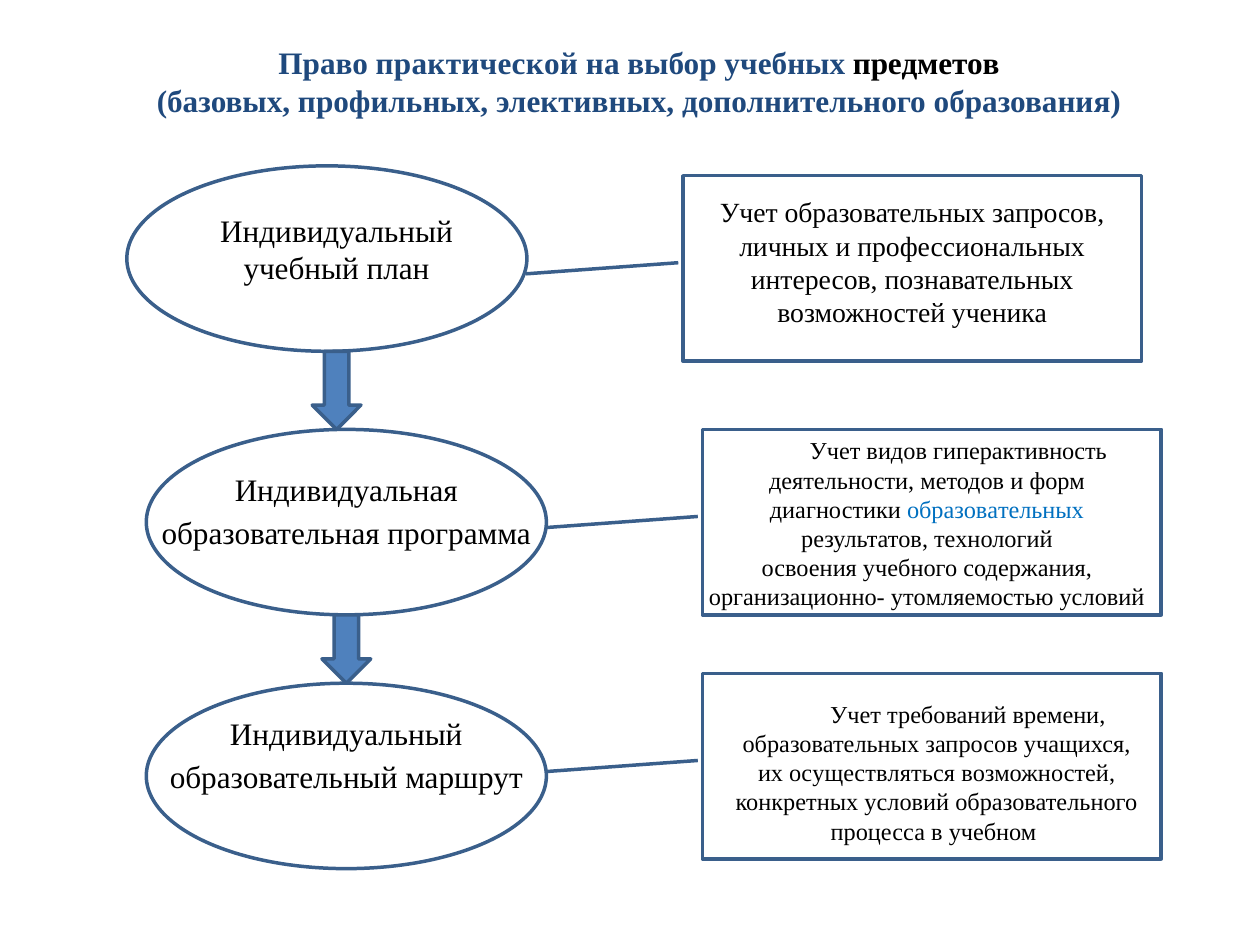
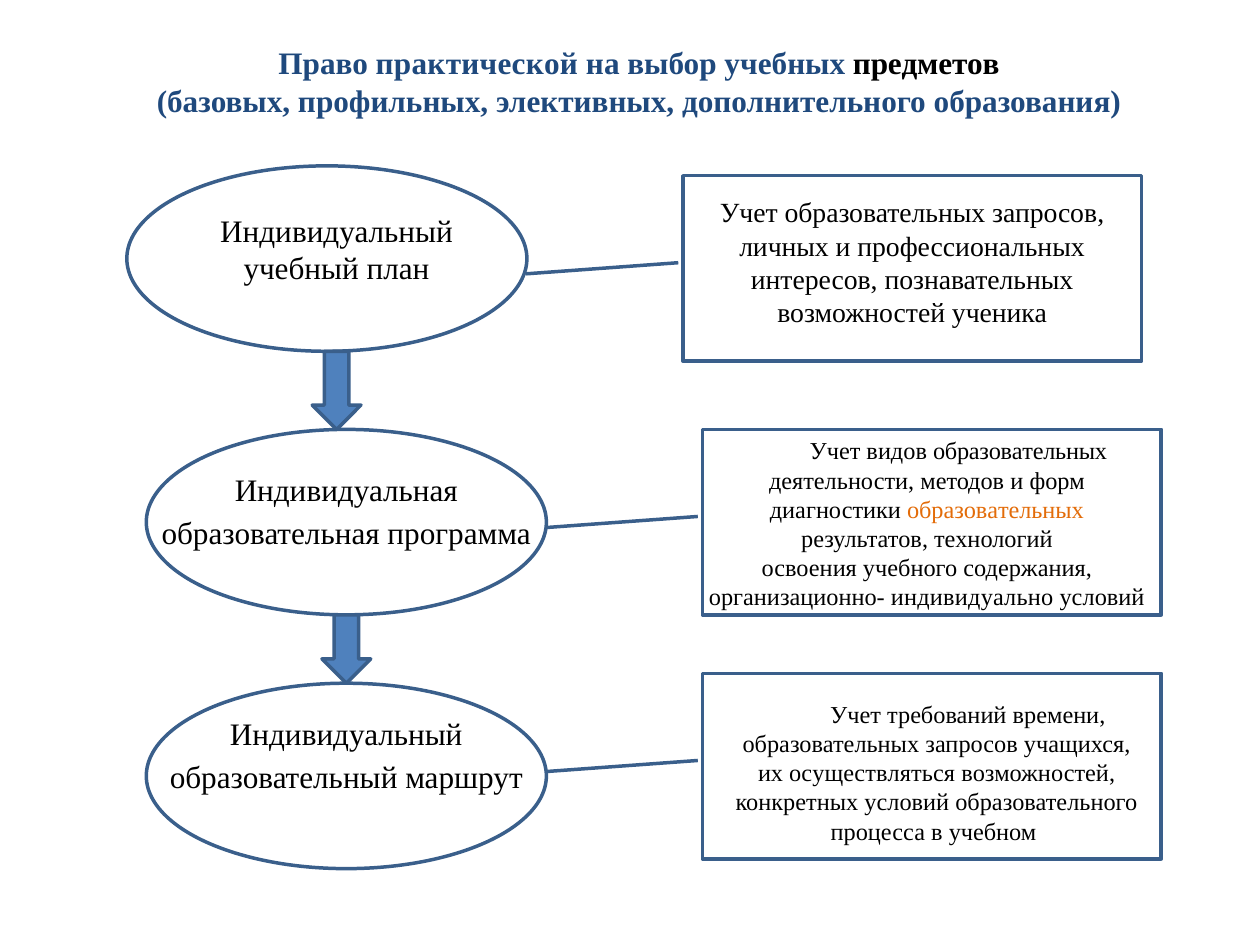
видов гиперактивность: гиперактивность -> образовательных
образовательных at (995, 510) colour: blue -> orange
утомляемостью: утомляемостью -> индивидуально
